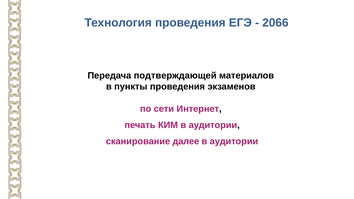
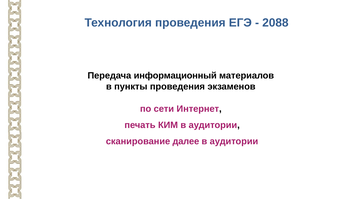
2066: 2066 -> 2088
подтверждающей: подтверждающей -> информационный
